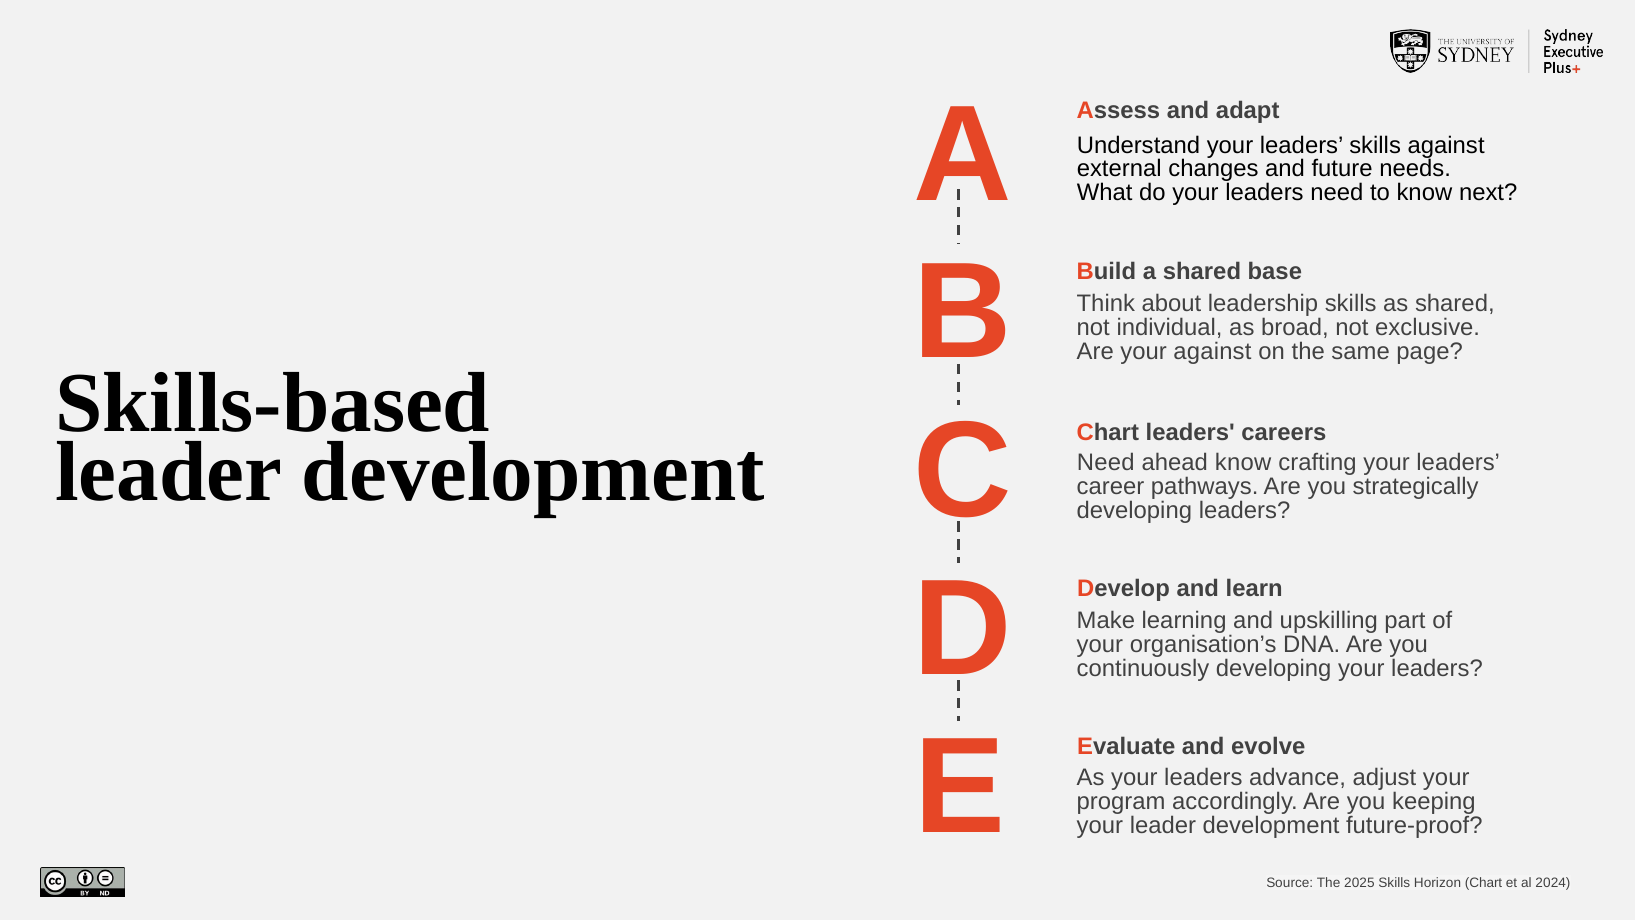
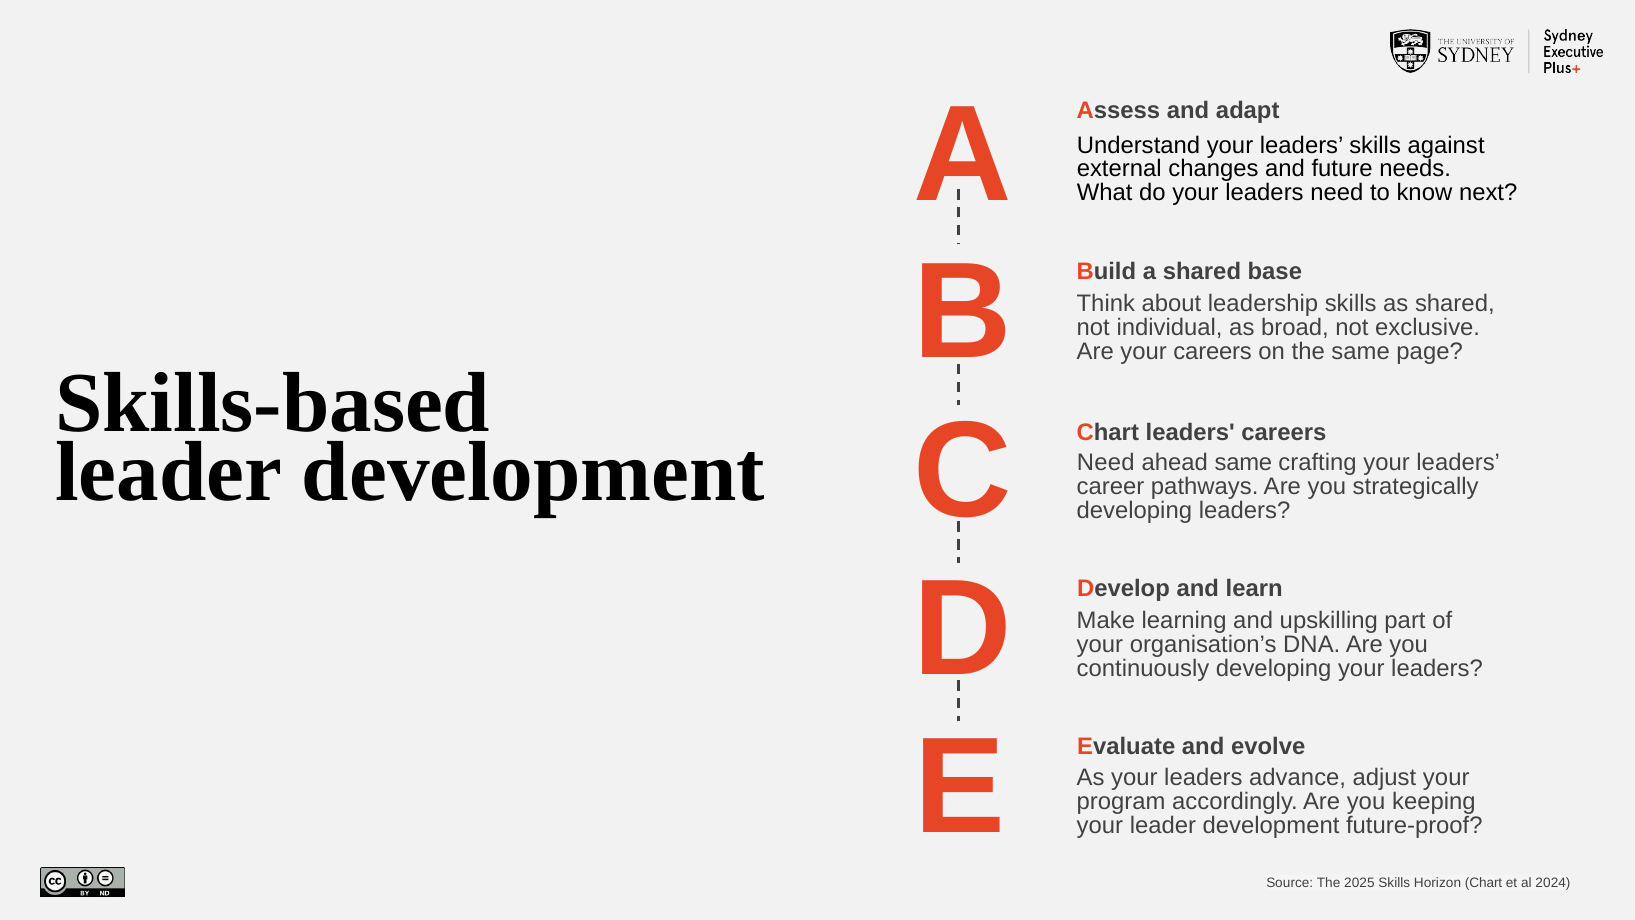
your against: against -> careers
ahead know: know -> same
